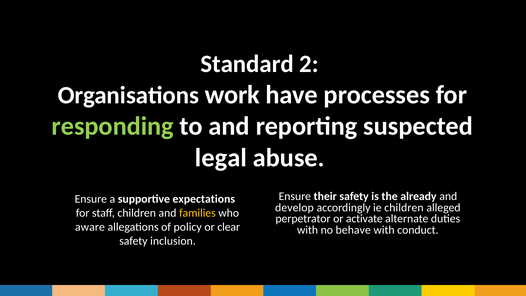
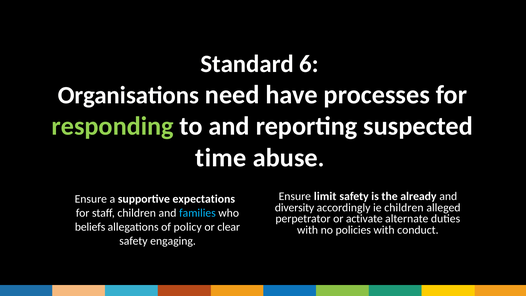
2: 2 -> 6
work: work -> need
legal: legal -> time
their: their -> limit
develop: develop -> diversity
families colour: yellow -> light blue
aware: aware -> beliefs
behave: behave -> policies
inclusion: inclusion -> engaging
